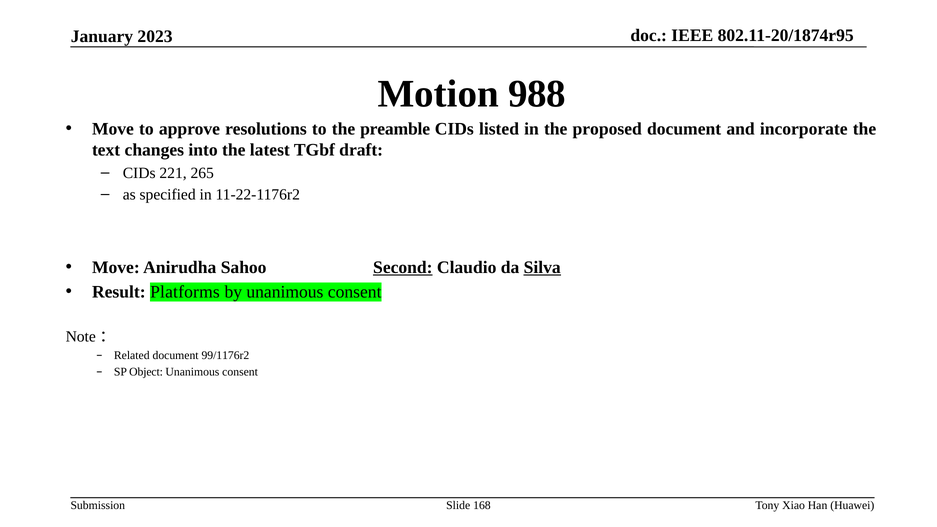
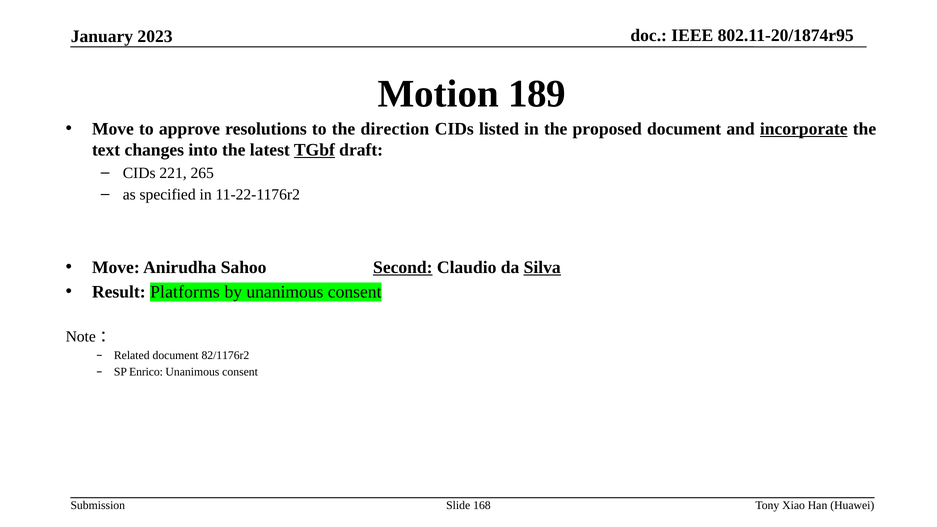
988: 988 -> 189
preamble: preamble -> direction
incorporate underline: none -> present
TGbf underline: none -> present
99/1176r2: 99/1176r2 -> 82/1176r2
Object: Object -> Enrico
